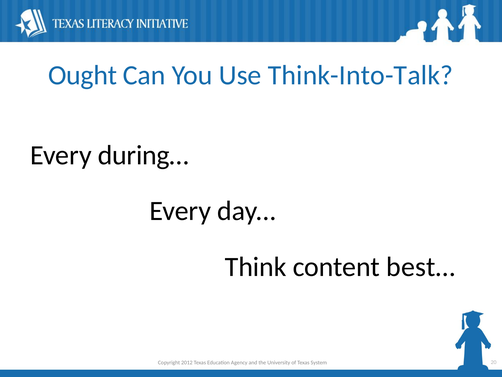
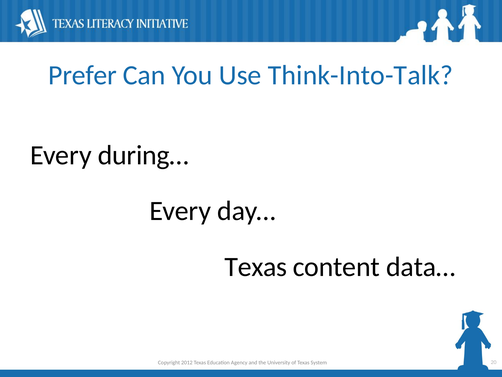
Ought: Ought -> Prefer
Think at (256, 267): Think -> Texas
best…: best… -> data…
